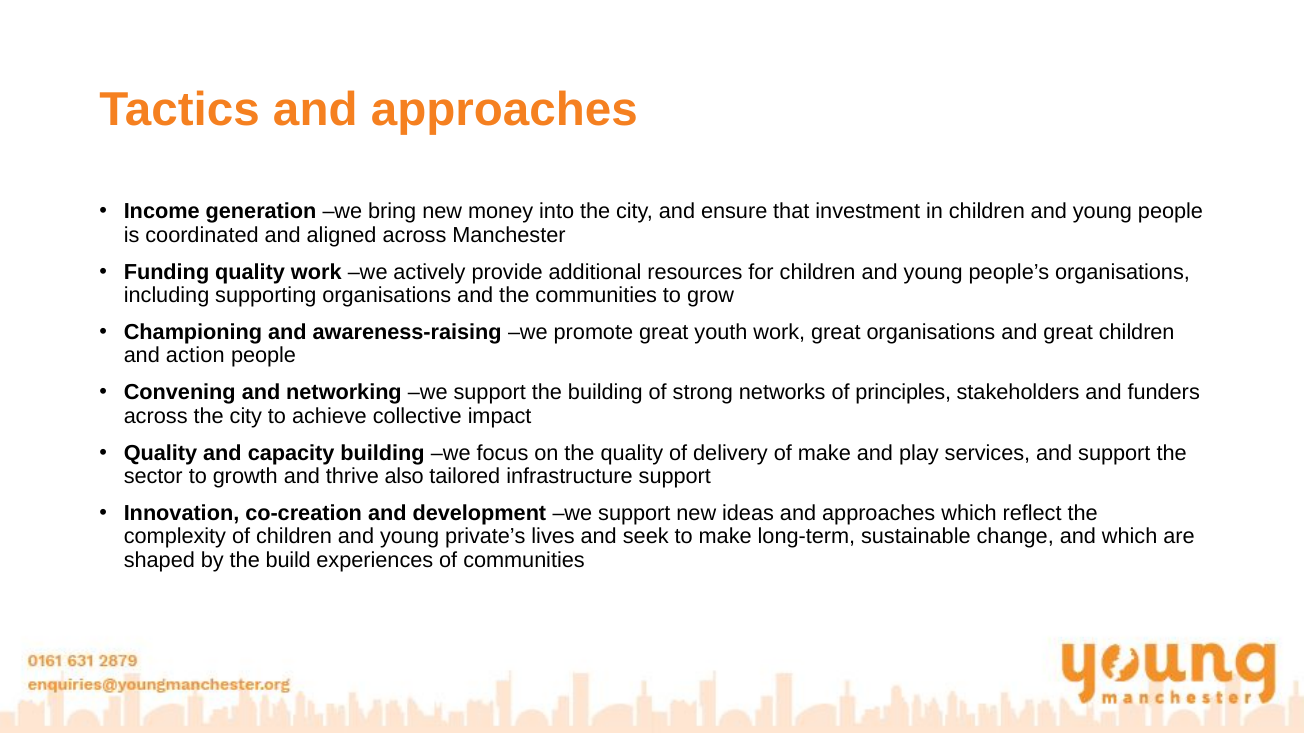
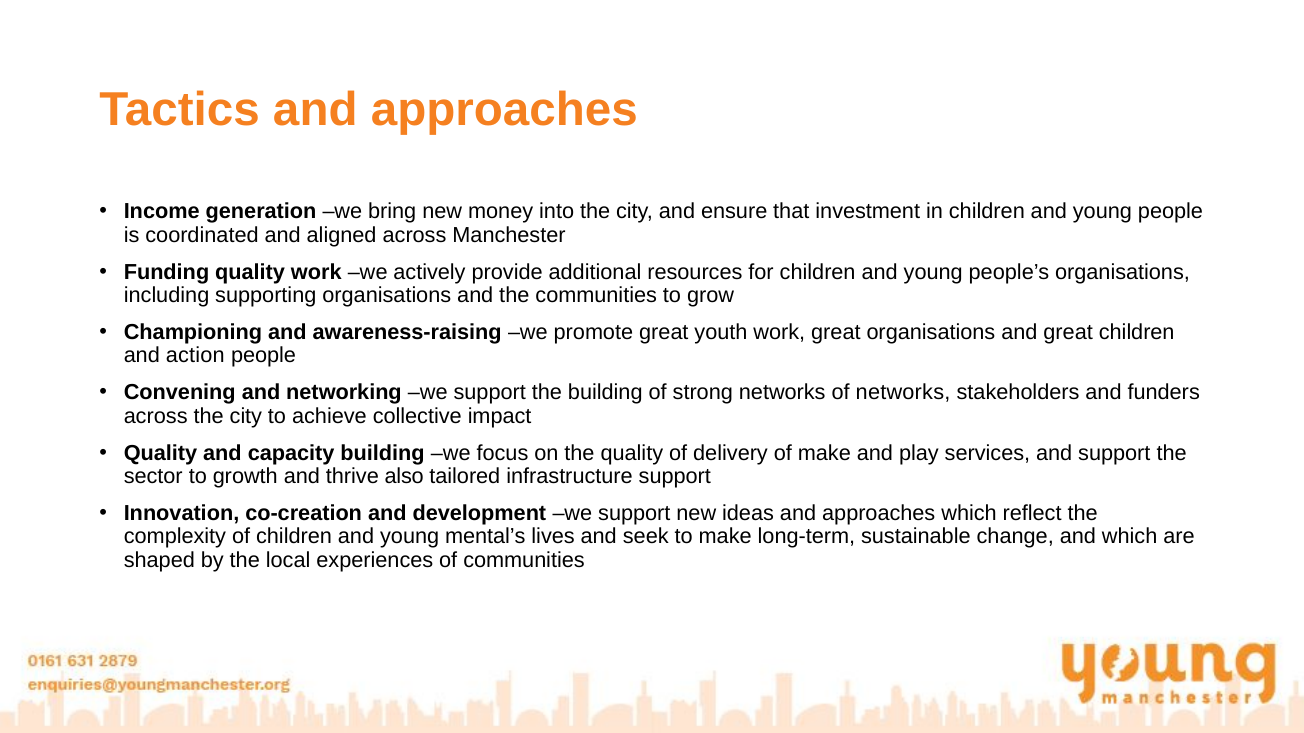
of principles: principles -> networks
private’s: private’s -> mental’s
build: build -> local
